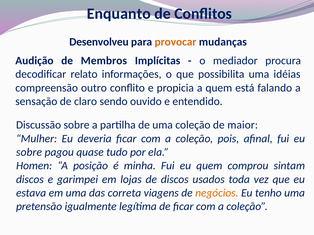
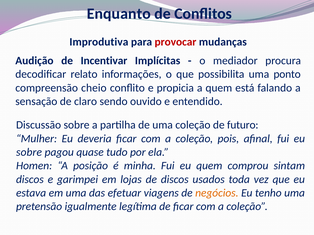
Desenvolveu: Desenvolveu -> Improdutiva
provocar colour: orange -> red
Membros: Membros -> Incentivar
idéias: idéias -> ponto
outro: outro -> cheio
maior: maior -> futuro
correta: correta -> efetuar
